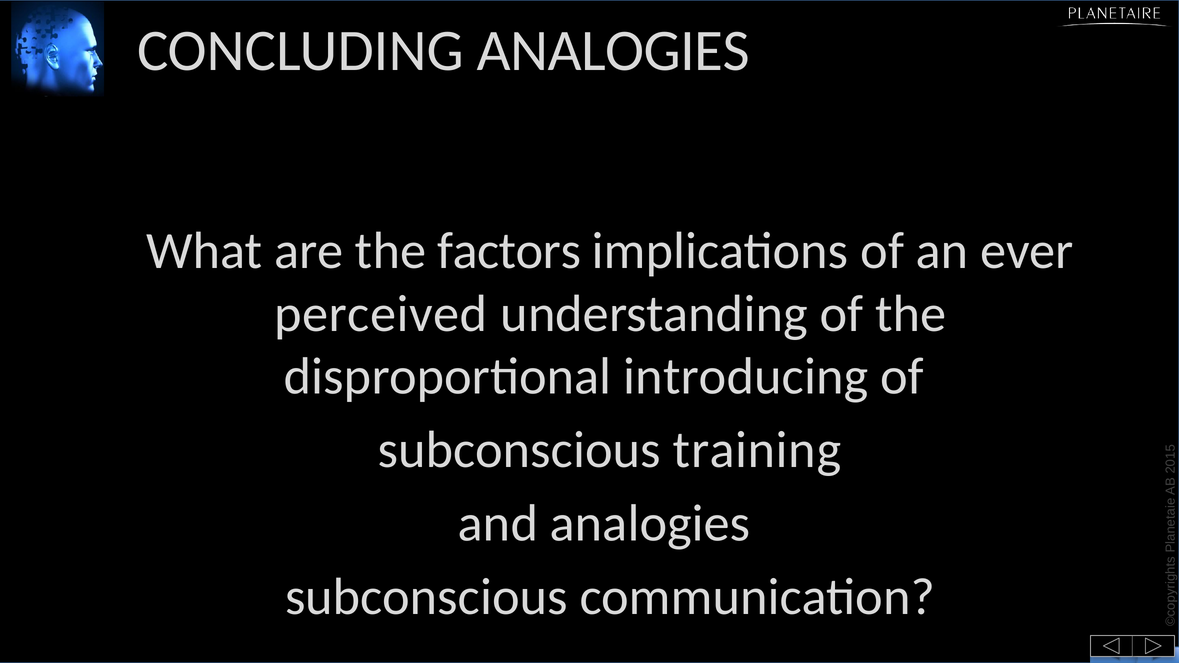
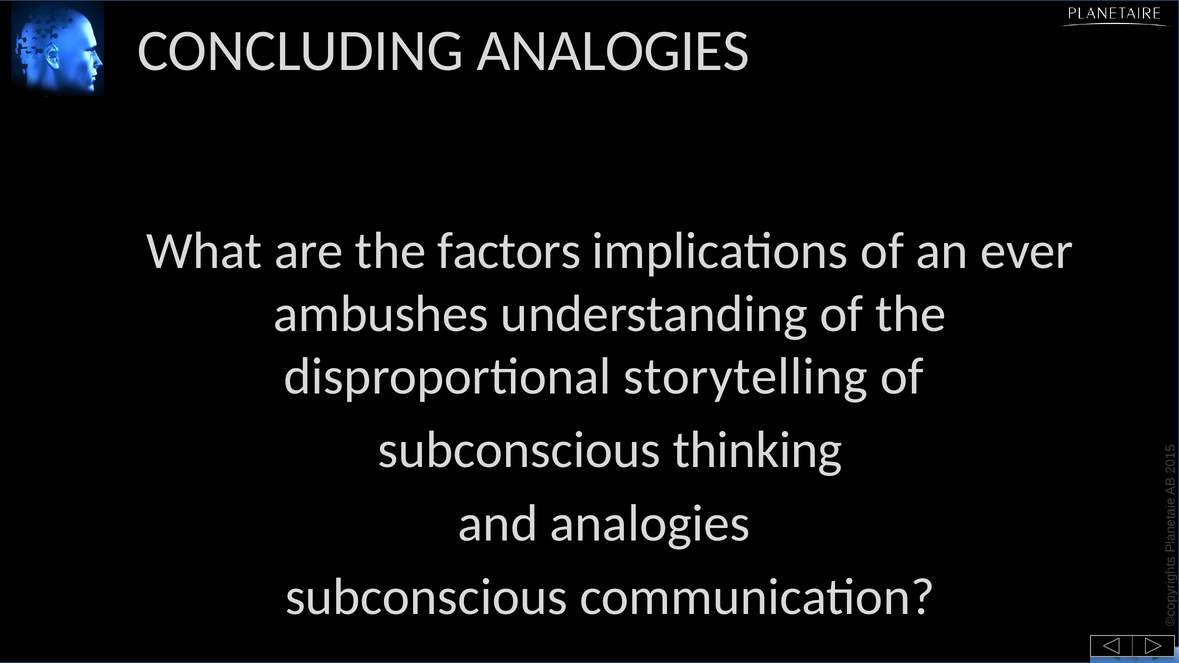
perceived: perceived -> ambushes
introducing: introducing -> storytelling
training: training -> thinking
